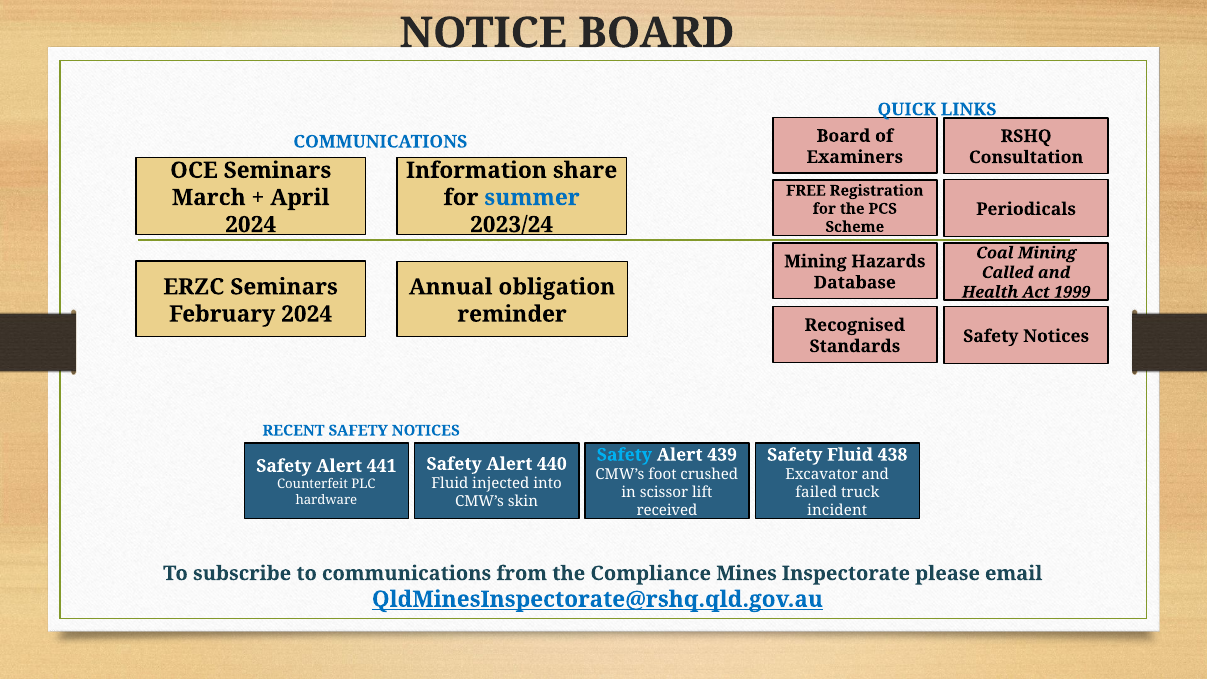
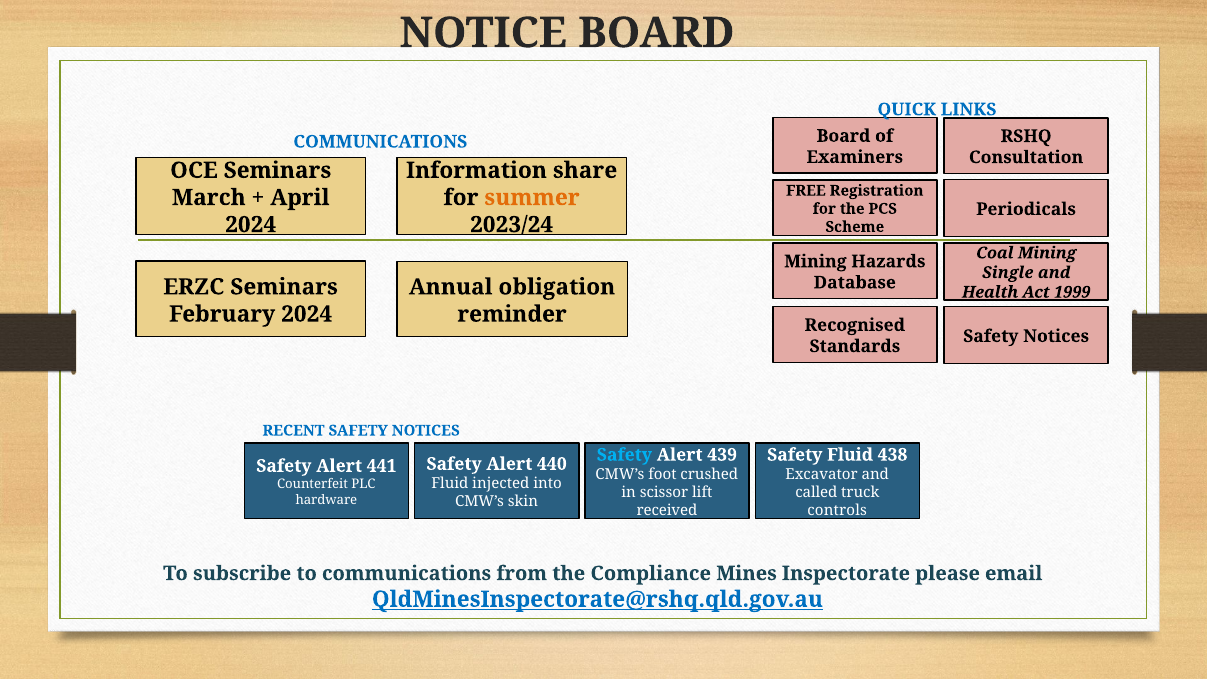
summer colour: blue -> orange
Called: Called -> Single
failed: failed -> called
incident: incident -> controls
